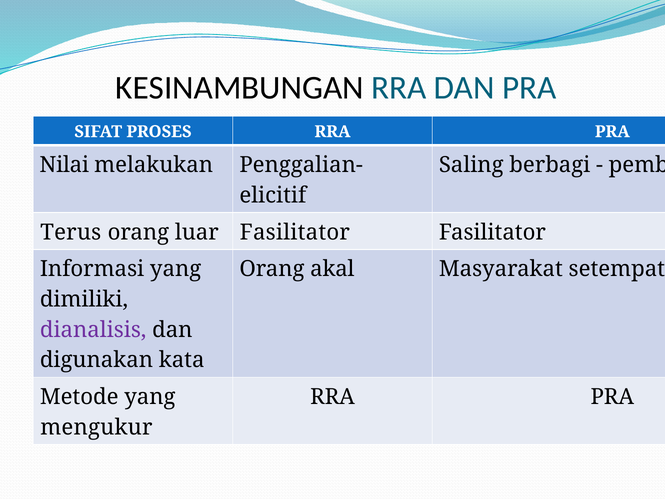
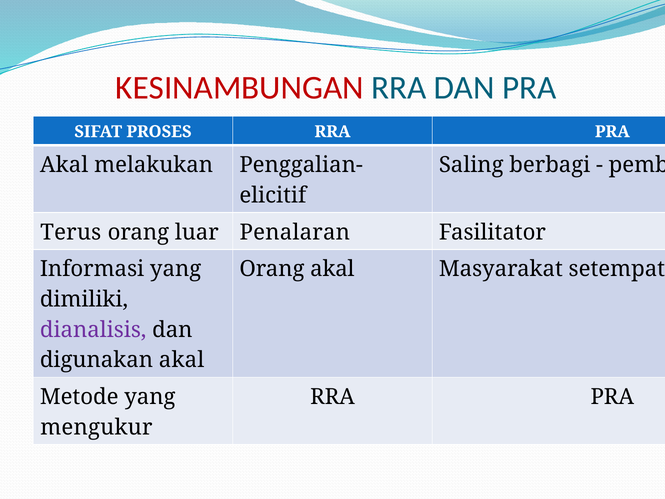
KESINAMBUNGAN colour: black -> red
Nilai at (64, 165): Nilai -> Akal
luar Fasilitator: Fasilitator -> Penalaran
digunakan kata: kata -> akal
